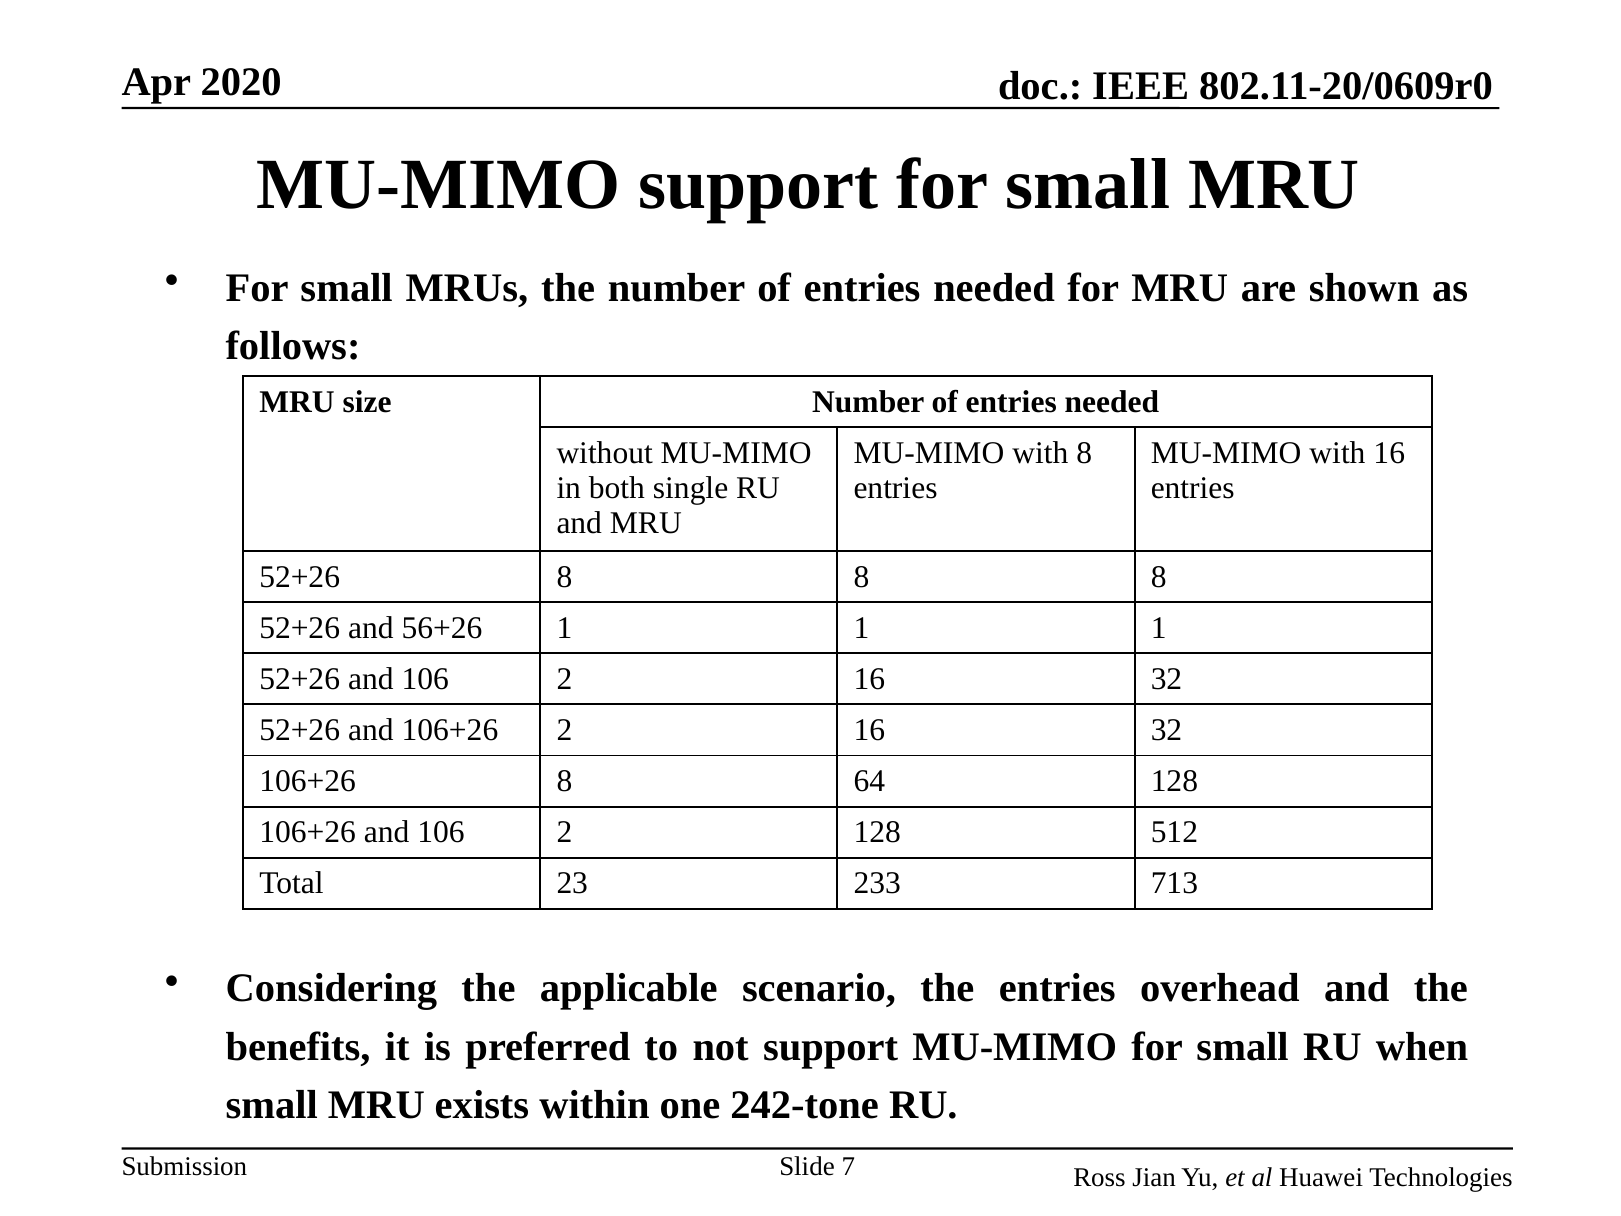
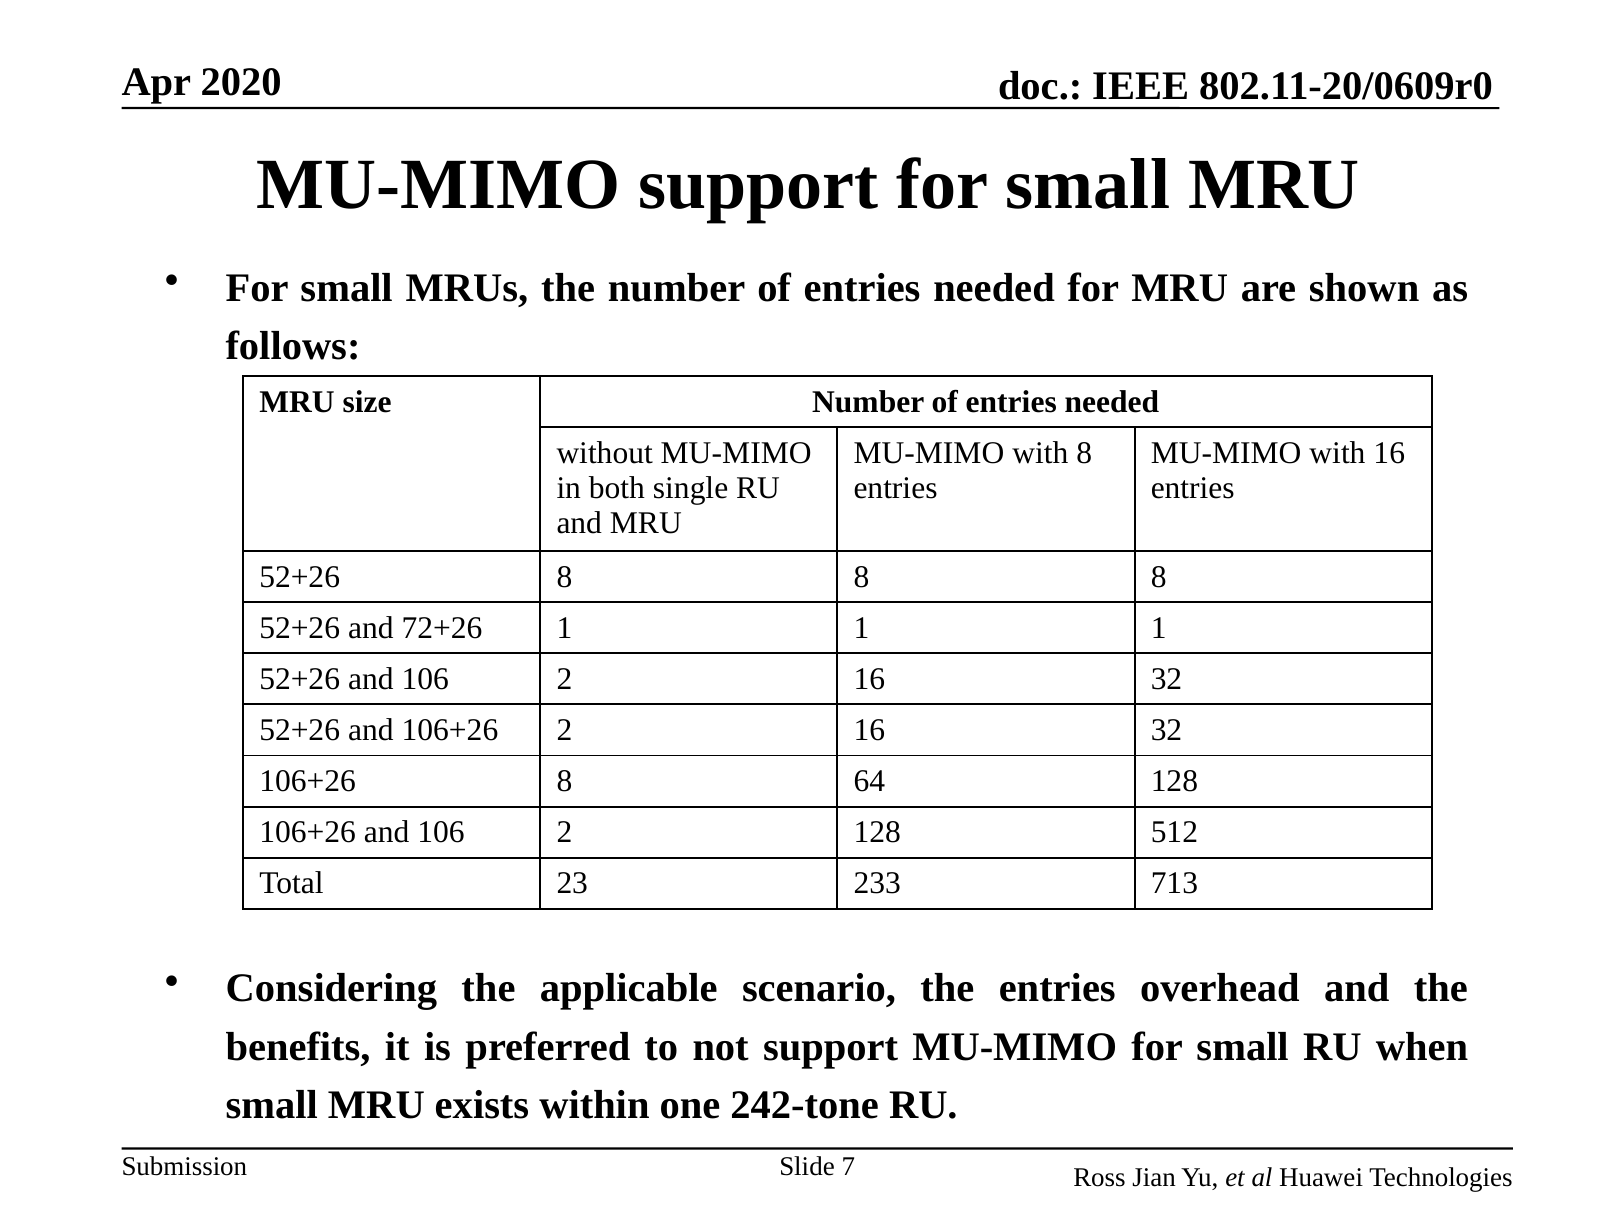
56+26: 56+26 -> 72+26
